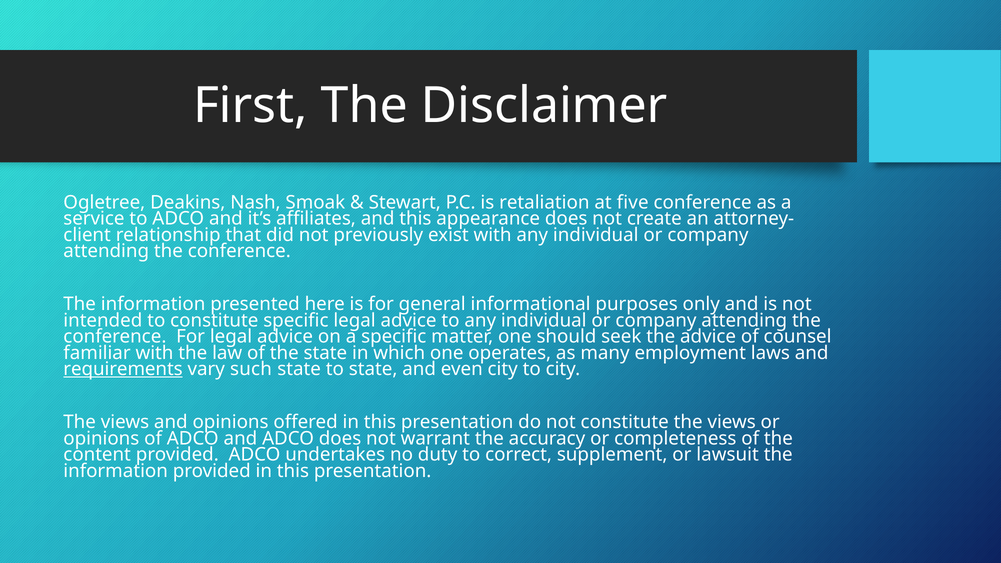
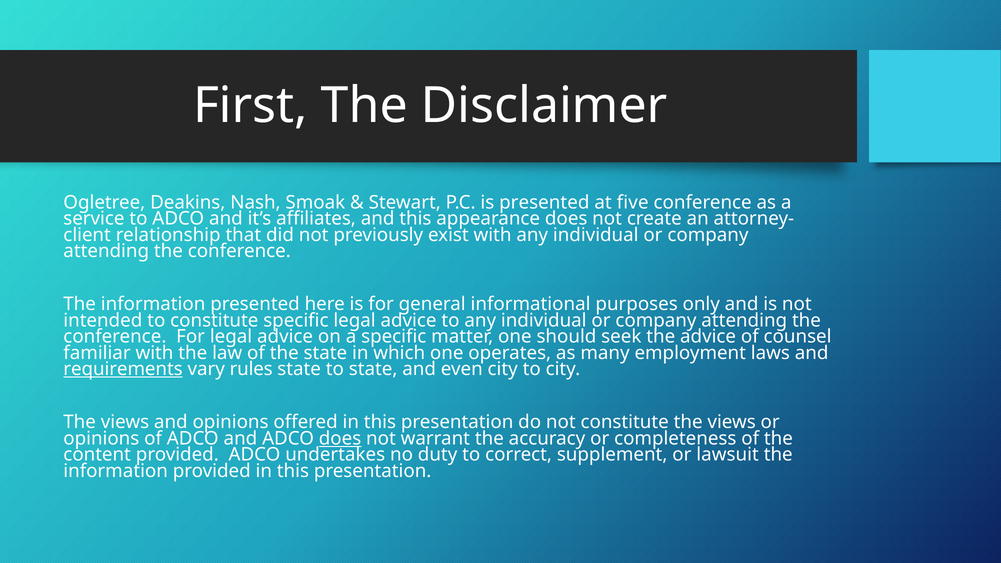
is retaliation: retaliation -> presented
such: such -> rules
does at (340, 438) underline: none -> present
